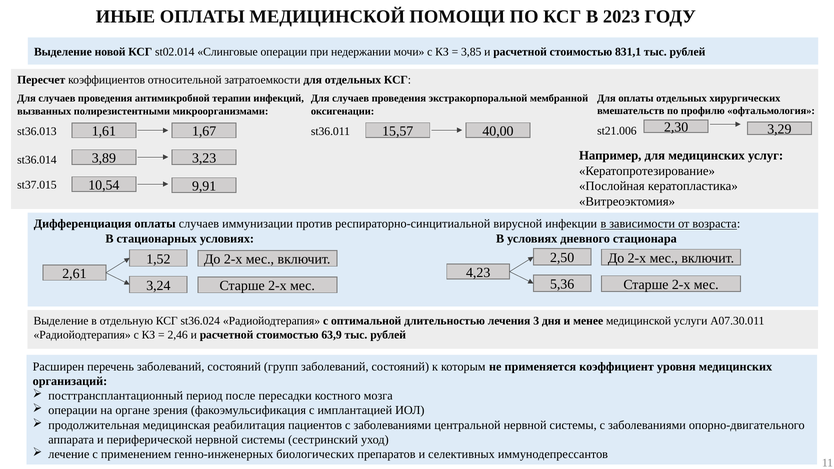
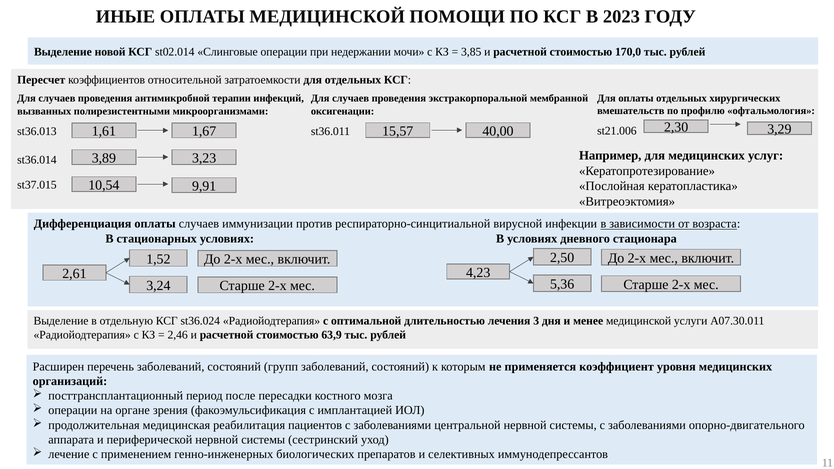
831,1: 831,1 -> 170,0
